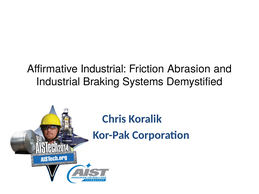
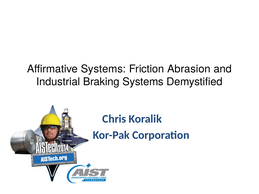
Affirmative Industrial: Industrial -> Systems
